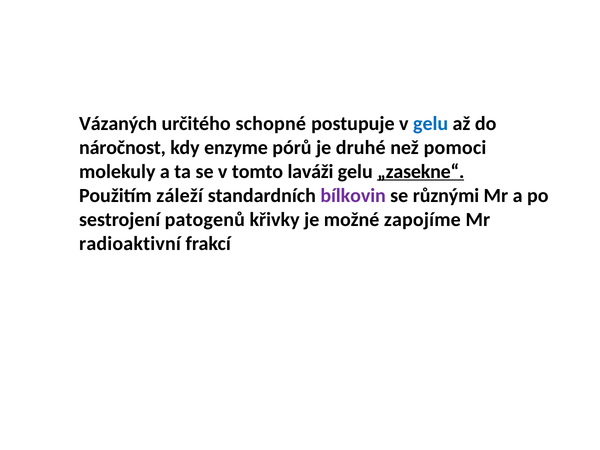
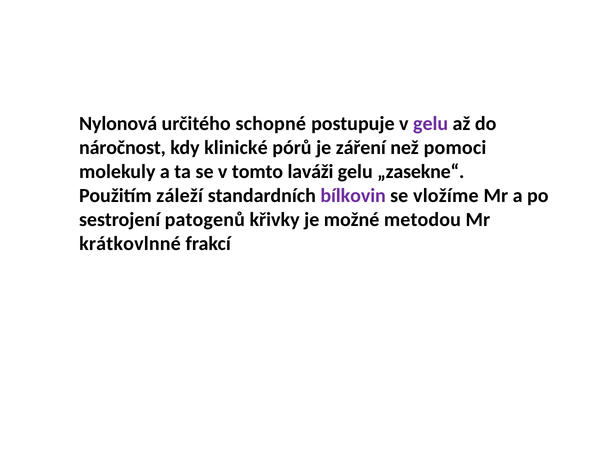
Vázaných: Vázaných -> Nylonová
gelu at (431, 123) colour: blue -> purple
enzyme: enzyme -> klinické
druhé: druhé -> záření
„zasekne“ underline: present -> none
různými: různými -> vložíme
zapojíme: zapojíme -> metodou
radioaktivní: radioaktivní -> krátkovlnné
